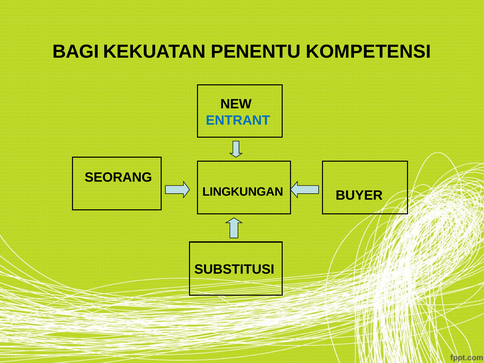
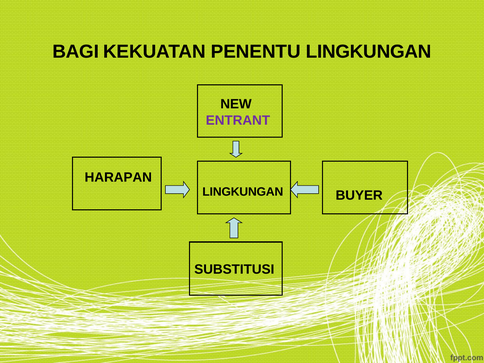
PENENTU KOMPETENSI: KOMPETENSI -> LINGKUNGAN
ENTRANT colour: blue -> purple
SEORANG: SEORANG -> HARAPAN
